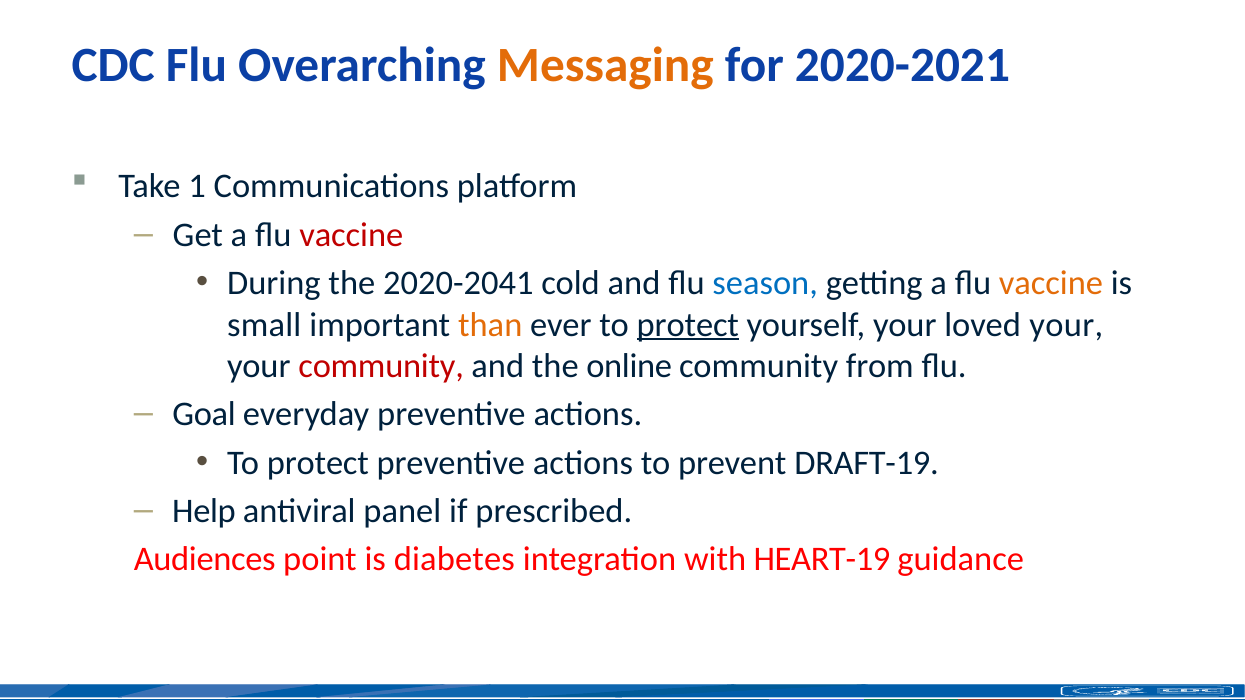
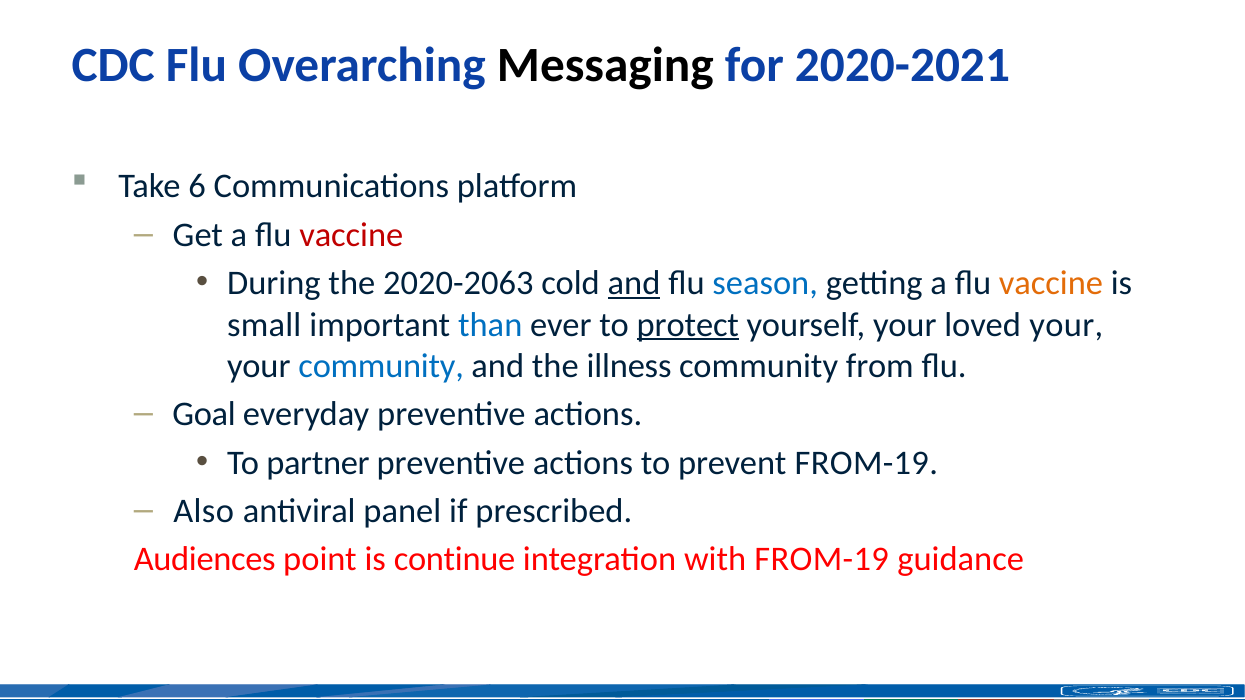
Messaging colour: orange -> black
1: 1 -> 6
2020-2041: 2020-2041 -> 2020-2063
and at (634, 283) underline: none -> present
than colour: orange -> blue
community at (381, 366) colour: red -> blue
online: online -> illness
protect at (318, 463): protect -> partner
prevent DRAFT-19: DRAFT-19 -> FROM-19
Help: Help -> Also
diabetes: diabetes -> continue
with HEART-19: HEART-19 -> FROM-19
